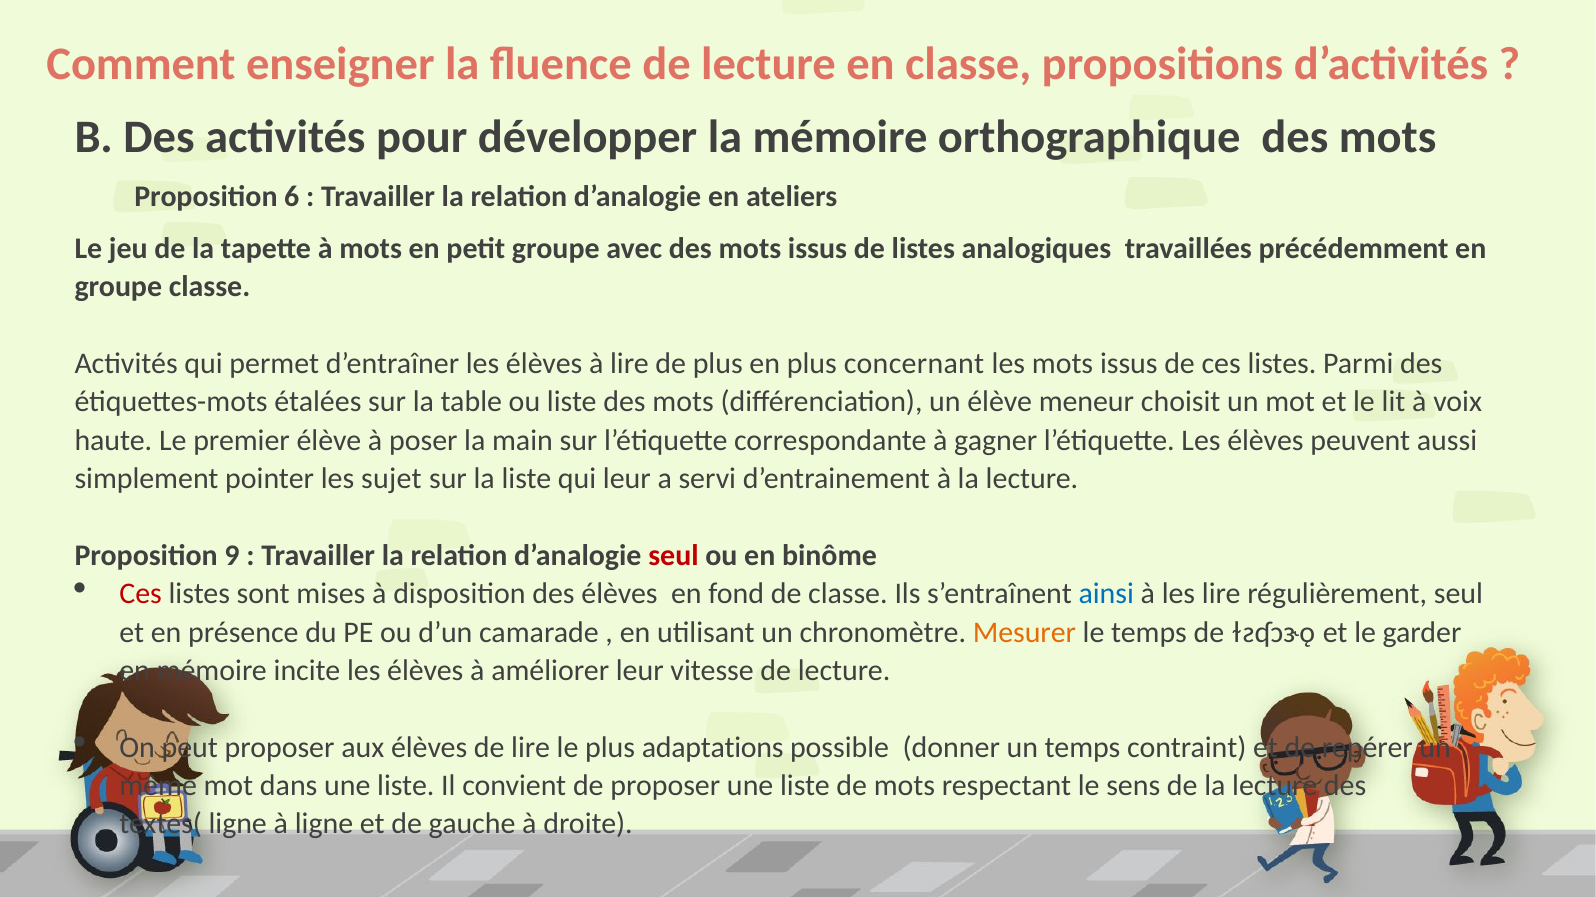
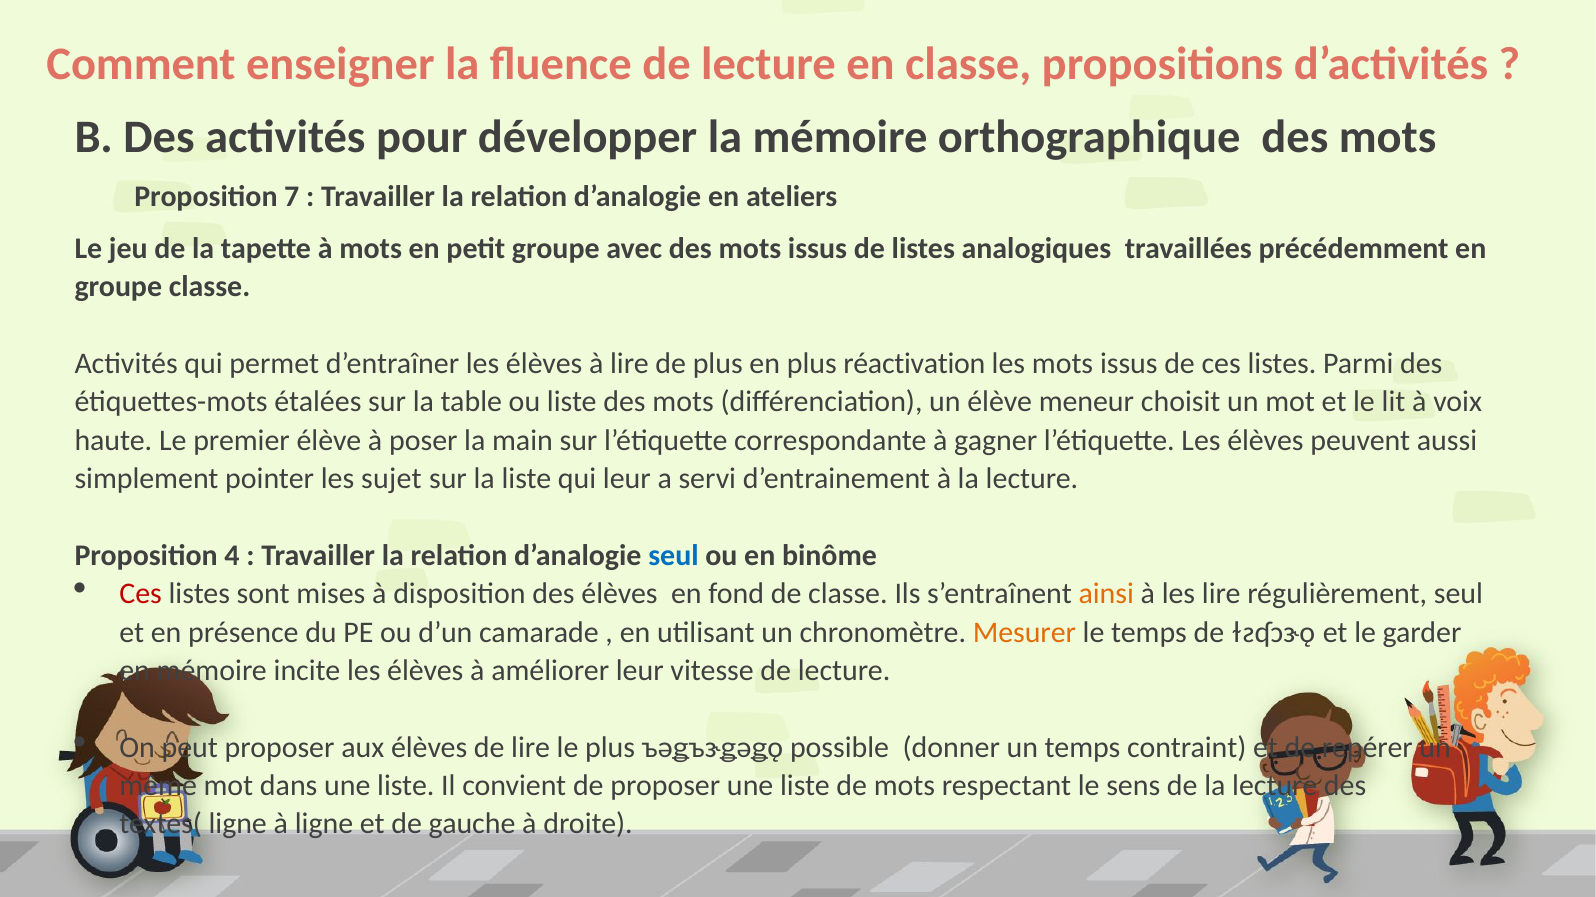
6: 6 -> 7
concernant: concernant -> réactivation
9: 9 -> 4
seul at (673, 556) colour: red -> blue
ainsi colour: blue -> orange
adaptations: adaptations -> ъəǥъɝǥəǥǫ
